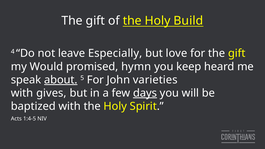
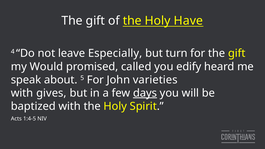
Build: Build -> Have
love: love -> turn
hymn: hymn -> called
keep: keep -> edify
about underline: present -> none
